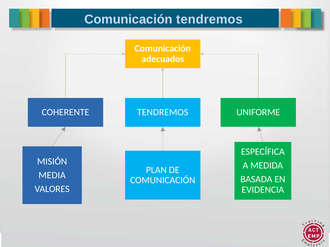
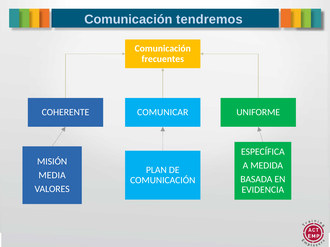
adecuados: adecuados -> frecuentes
COHERENTE TENDREMOS: TENDREMOS -> COMUNICAR
